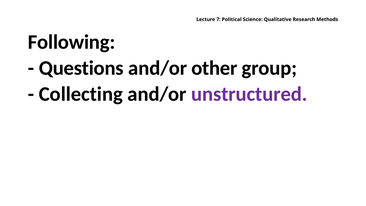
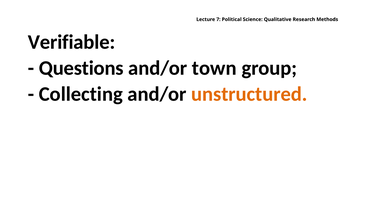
Following: Following -> Verifiable
other: other -> town
unstructured colour: purple -> orange
